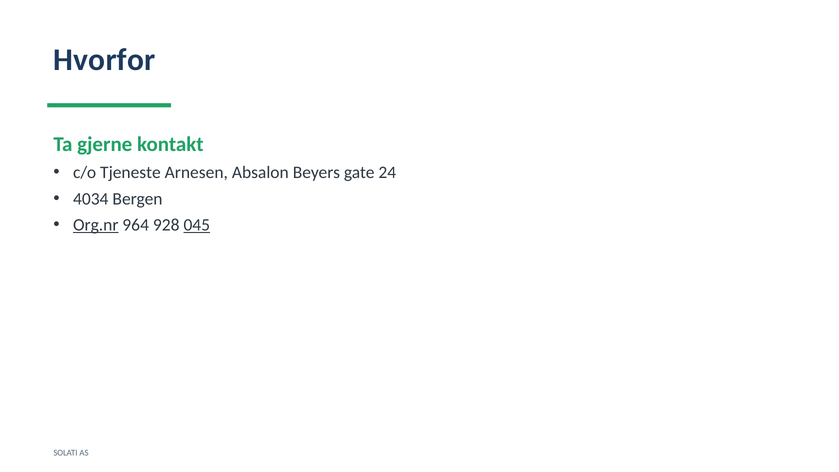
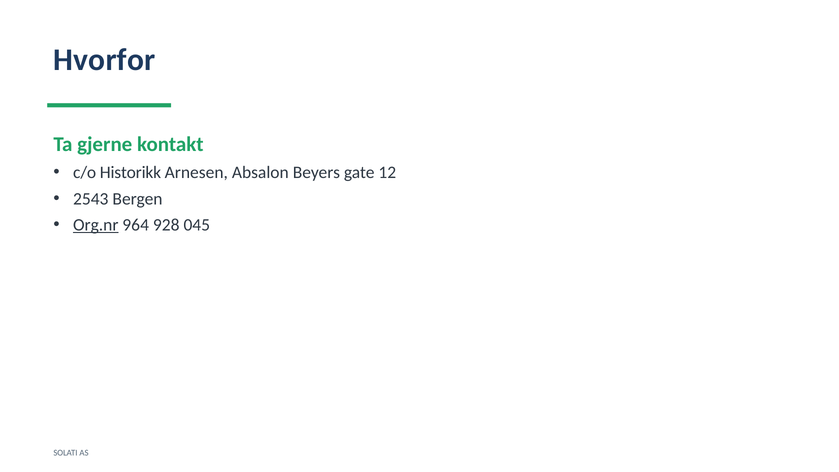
Tjeneste: Tjeneste -> Historikk
24: 24 -> 12
4034: 4034 -> 2543
045 underline: present -> none
